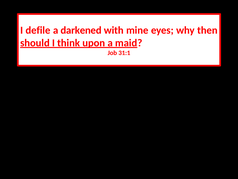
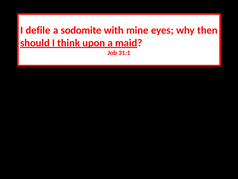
darkened: darkened -> sodomite
